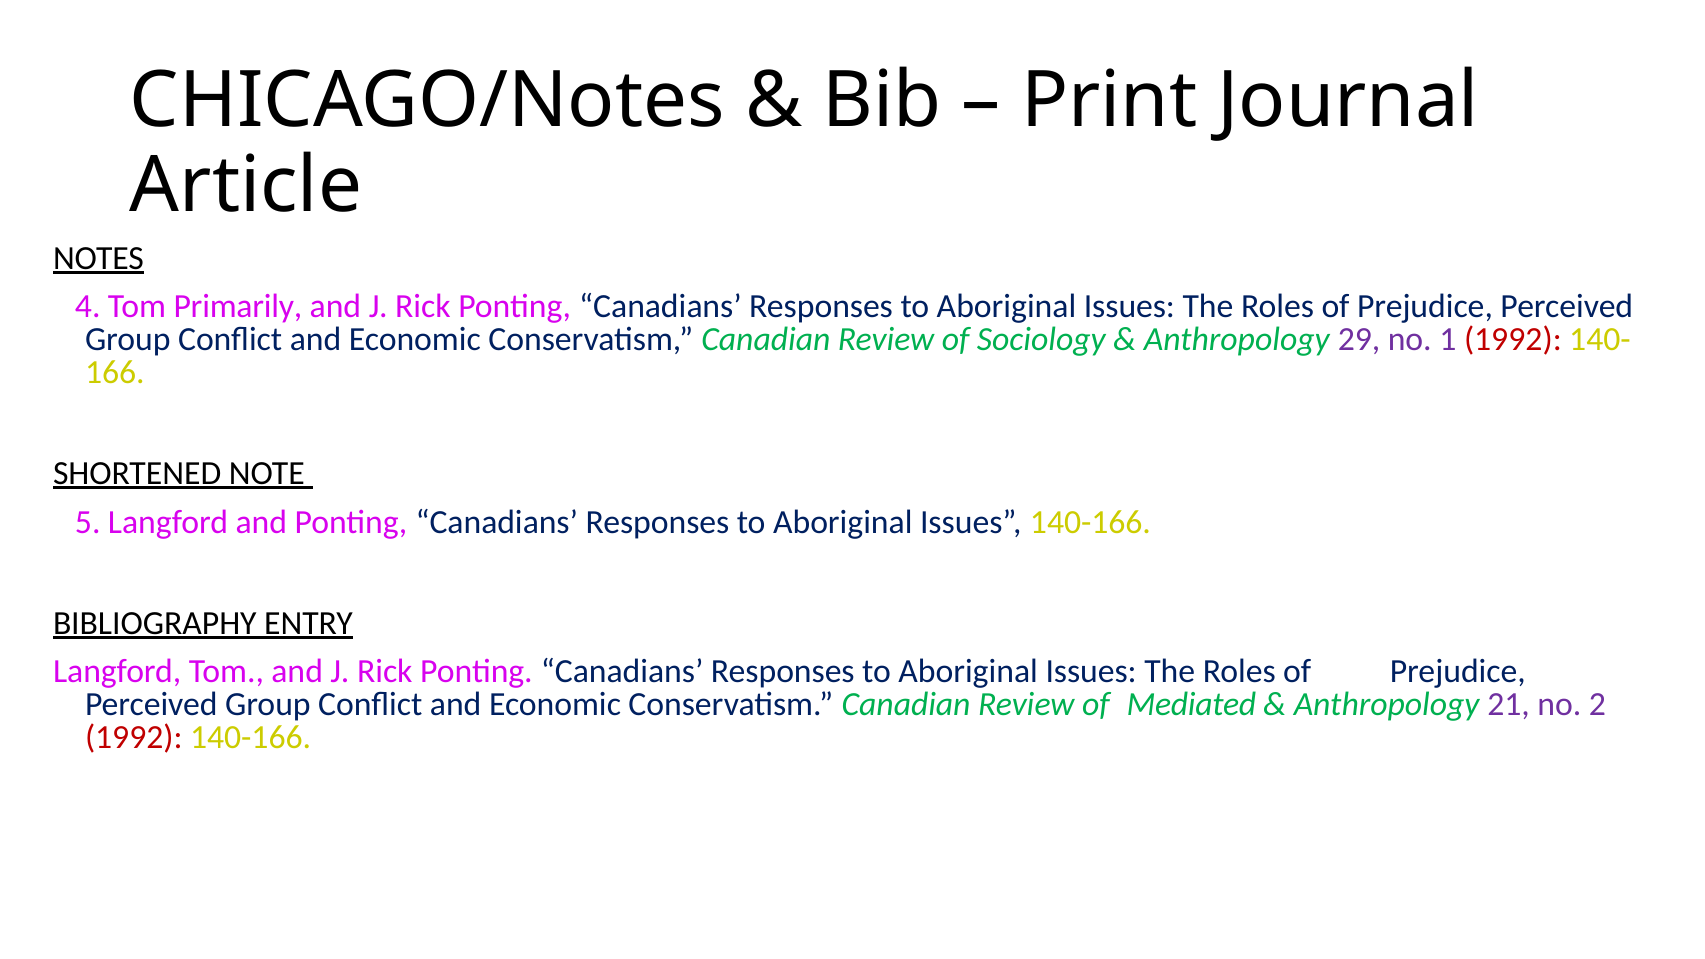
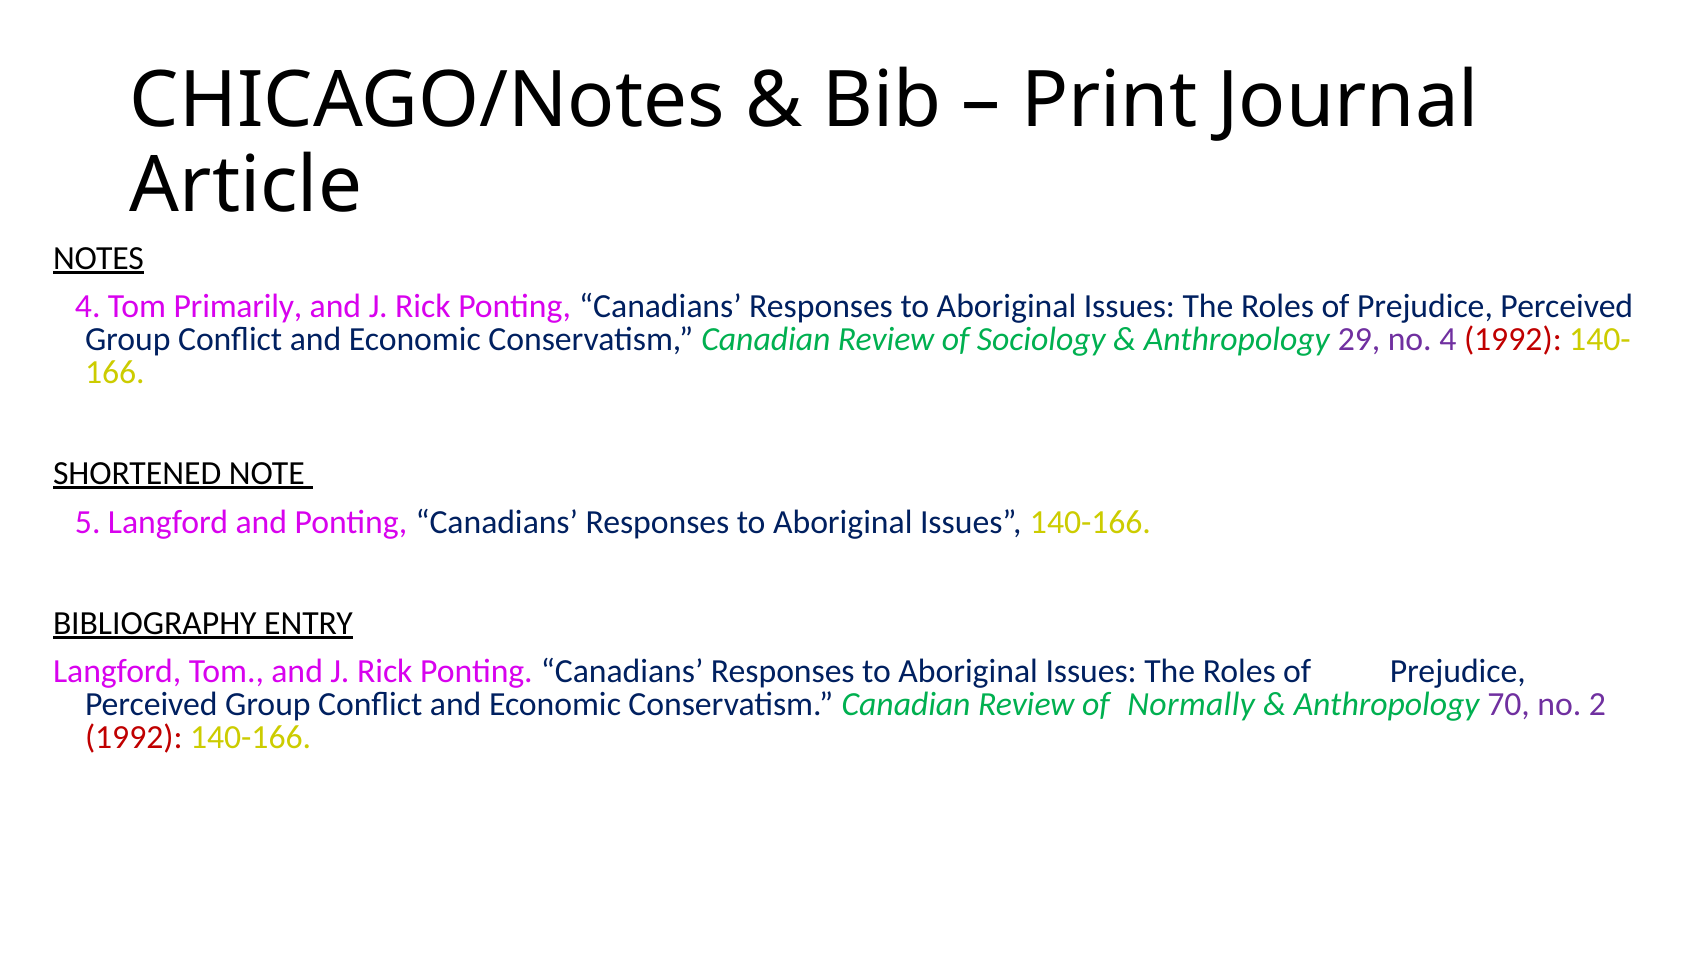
no 1: 1 -> 4
Mediated: Mediated -> Normally
21: 21 -> 70
